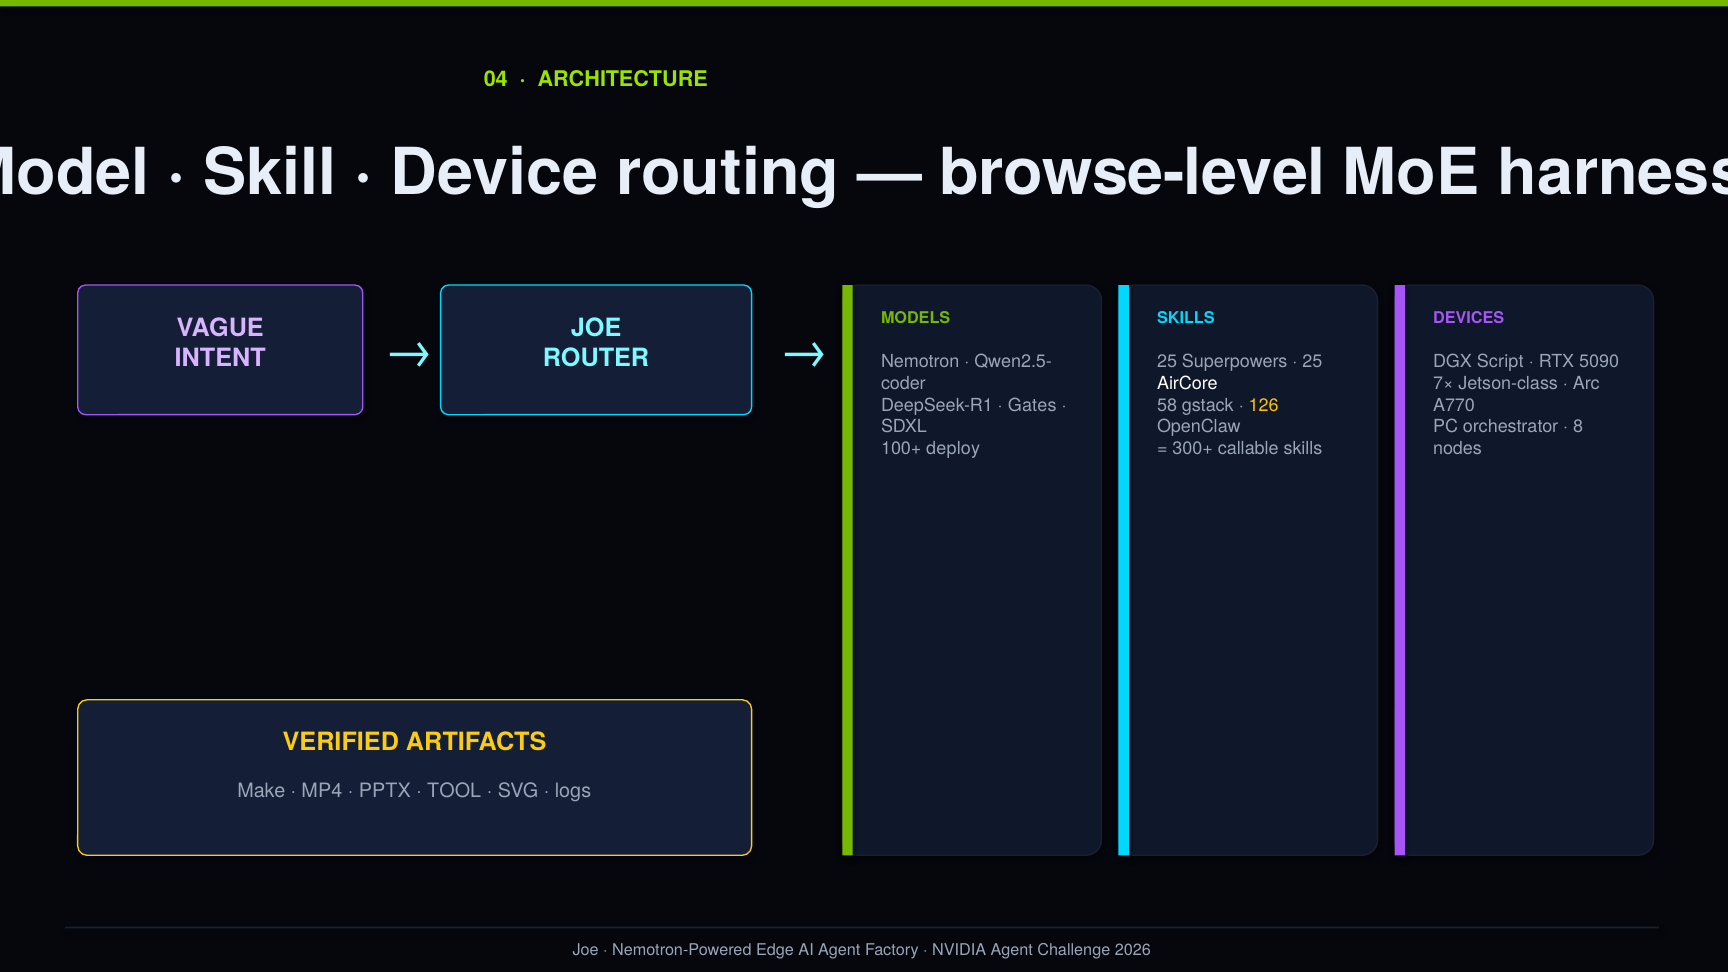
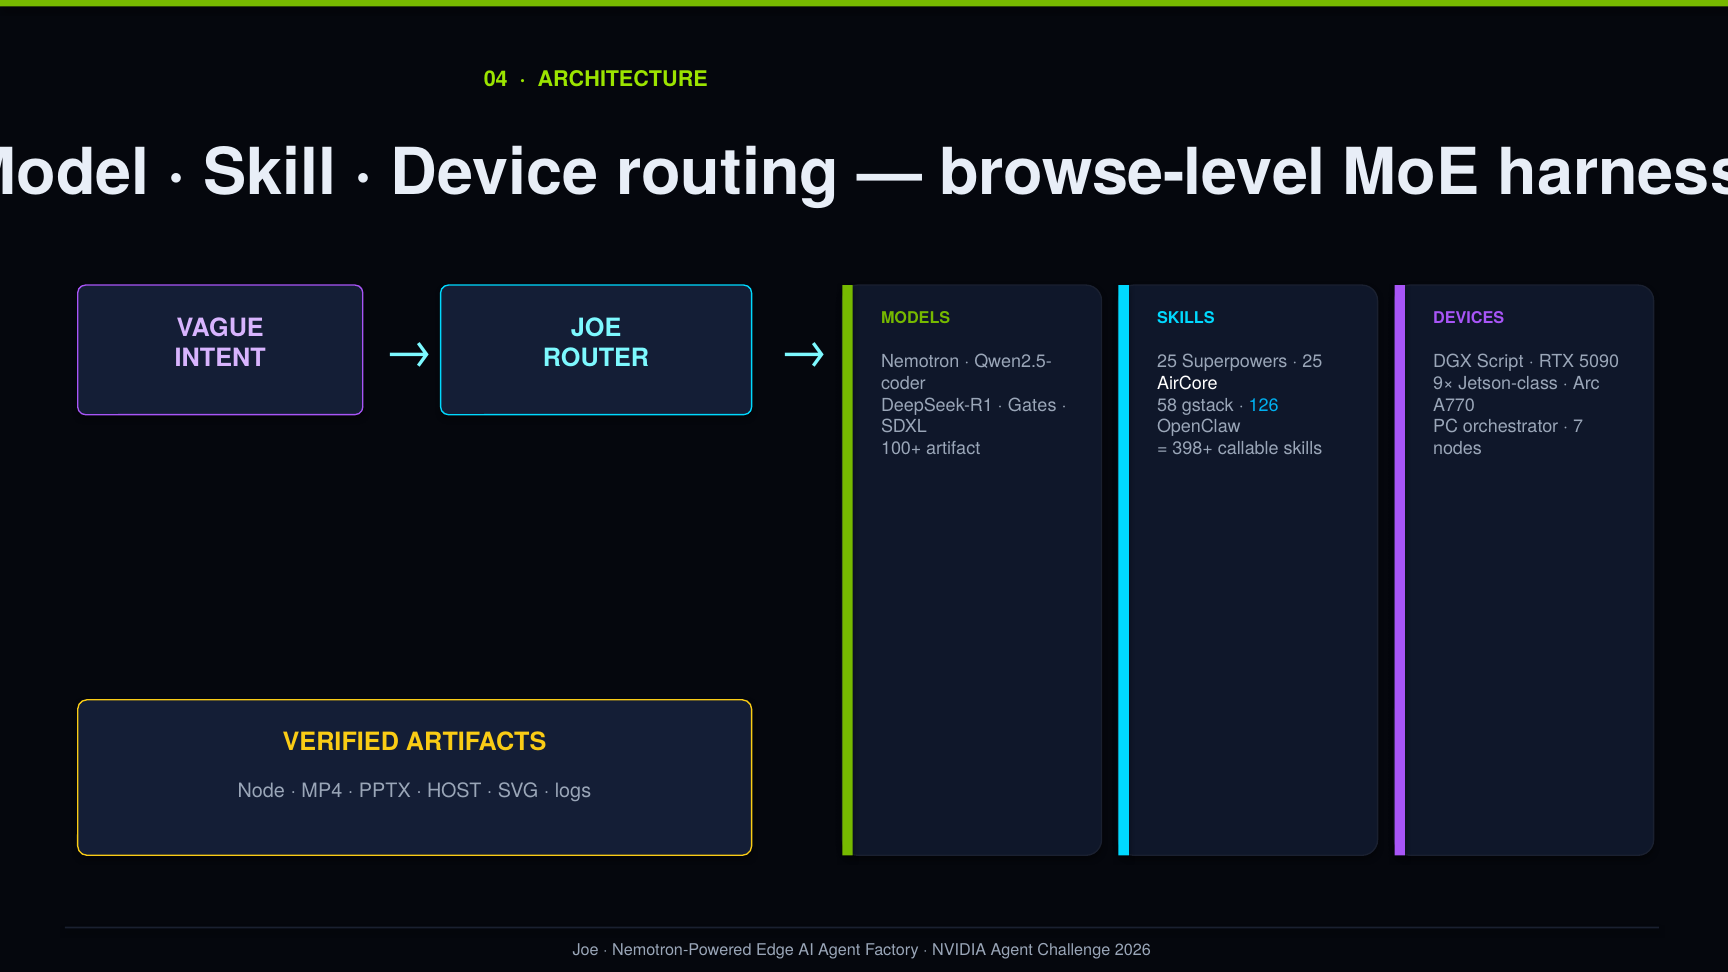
7×: 7× -> 9×
126 colour: yellow -> light blue
8: 8 -> 7
deploy: deploy -> artifact
300+: 300+ -> 398+
Make: Make -> Node
TOOL: TOOL -> HOST
